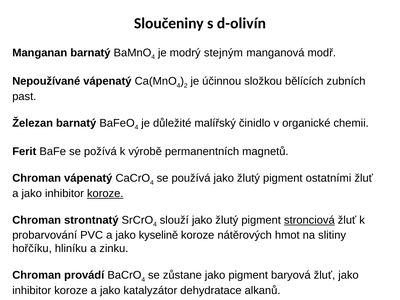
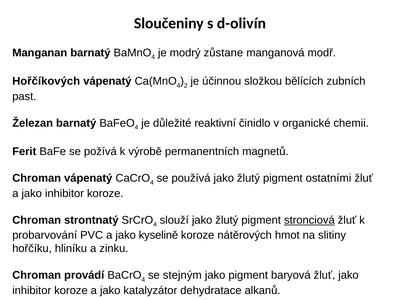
stejným: stejným -> zůstane
Nepoužívané: Nepoužívané -> Hořčíkových
malířský: malířský -> reaktivní
koroze at (105, 193) underline: present -> none
zůstane: zůstane -> stejným
